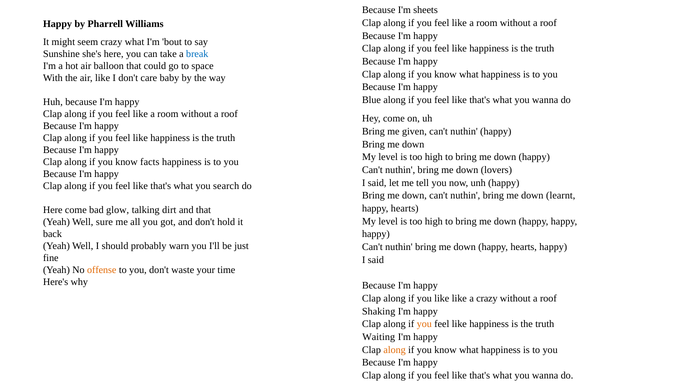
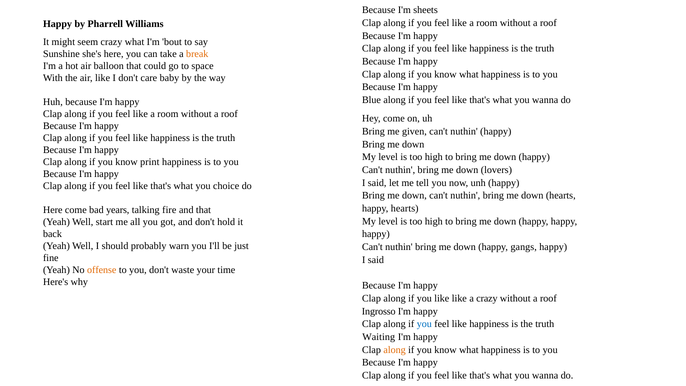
break colour: blue -> orange
facts: facts -> print
search: search -> choice
down learnt: learnt -> hearts
glow: glow -> years
dirt: dirt -> fire
sure: sure -> start
down happy hearts: hearts -> gangs
Shaking: Shaking -> Ingrosso
you at (424, 324) colour: orange -> blue
